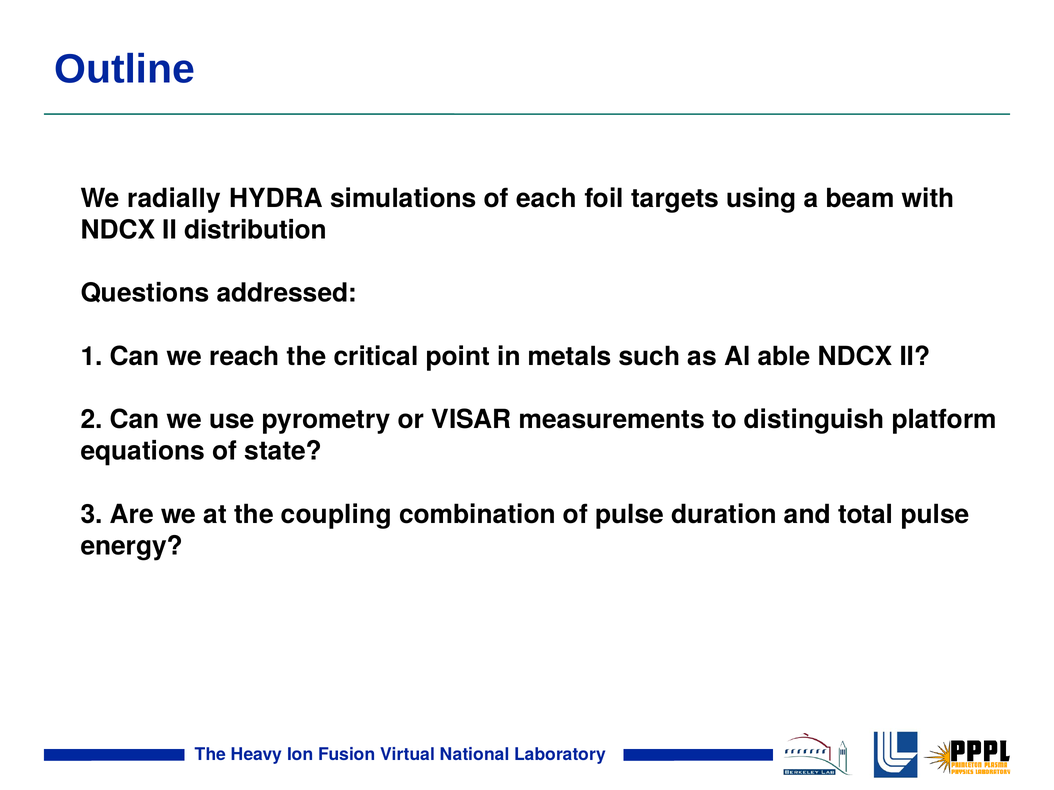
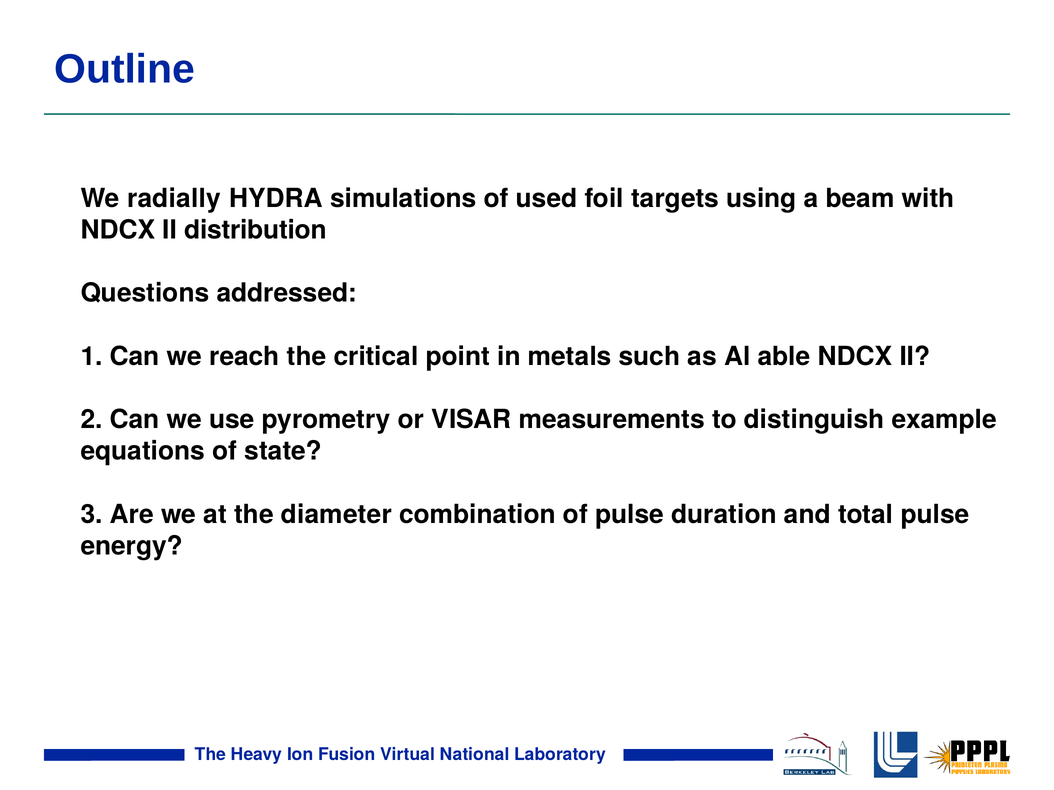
each: each -> used
platform: platform -> example
coupling: coupling -> diameter
